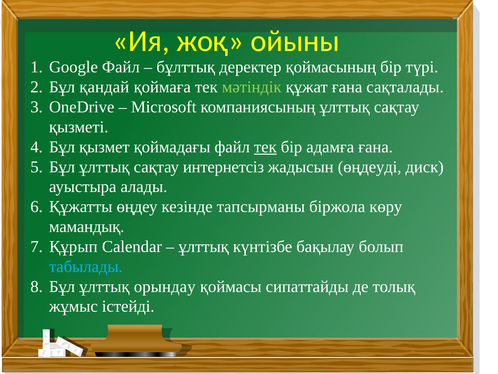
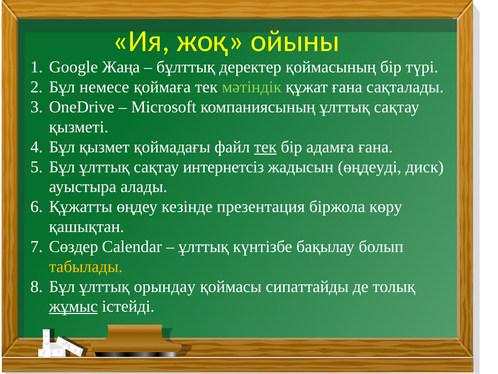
Google Файл: Файл -> Жаңа
қандай: қандай -> немесе
тапсырманы: тапсырманы -> презентация
мамандық: мамандық -> қашықтан
Құрып: Құрып -> Сөздер
табылады colour: light blue -> yellow
жұмыс underline: none -> present
